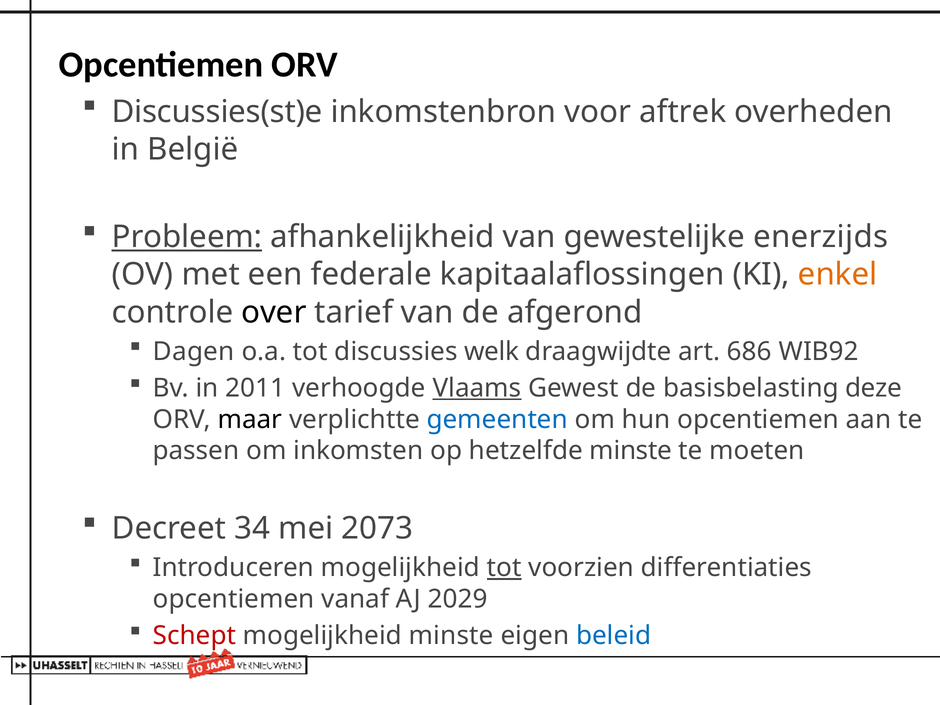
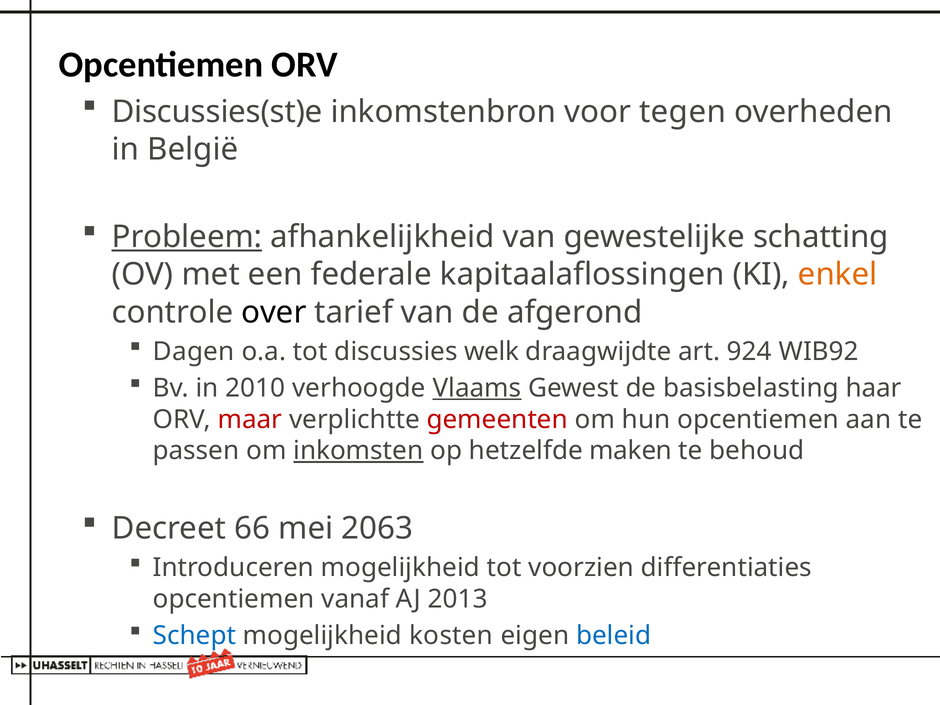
aftrek: aftrek -> tegen
enerzijds: enerzijds -> schatting
686: 686 -> 924
2011: 2011 -> 2010
deze: deze -> haar
maar colour: black -> red
gemeenten colour: blue -> red
inkomsten underline: none -> present
hetzelfde minste: minste -> maken
moeten: moeten -> behoud
34: 34 -> 66
2073: 2073 -> 2063
tot at (504, 568) underline: present -> none
2029: 2029 -> 2013
Schept colour: red -> blue
mogelijkheid minste: minste -> kosten
